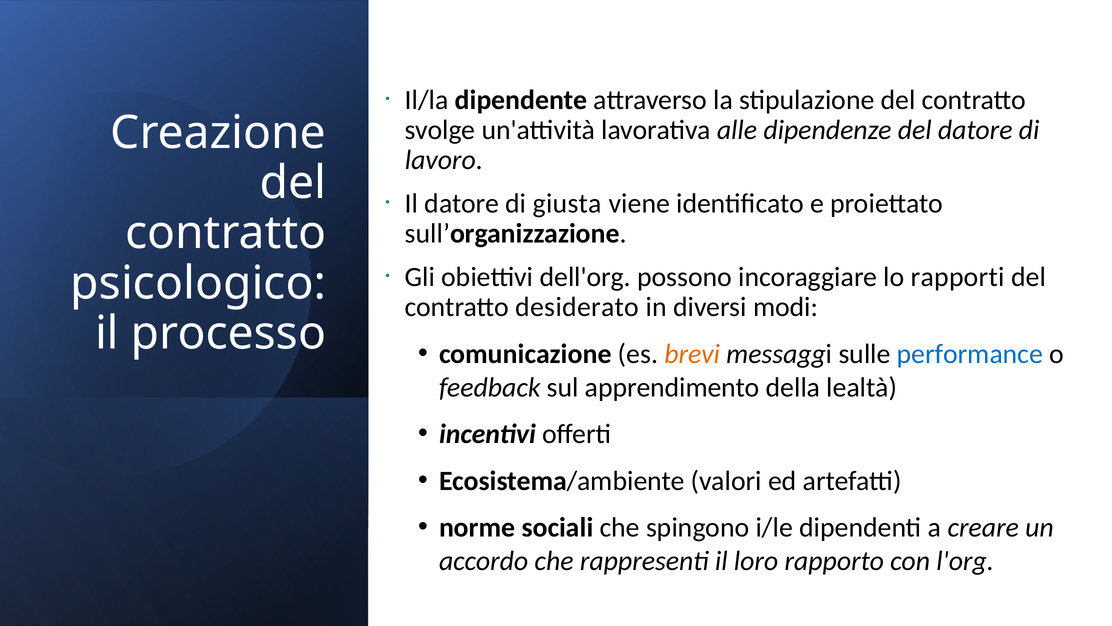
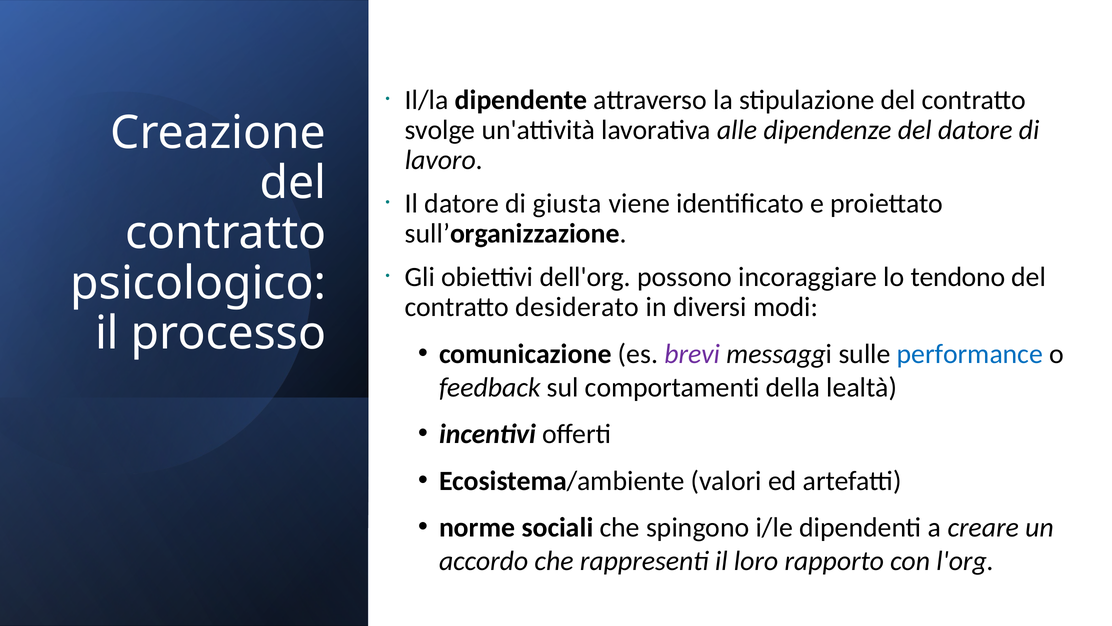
rapporti: rapporti -> tendono
brevi colour: orange -> purple
apprendimento: apprendimento -> comportamenti
